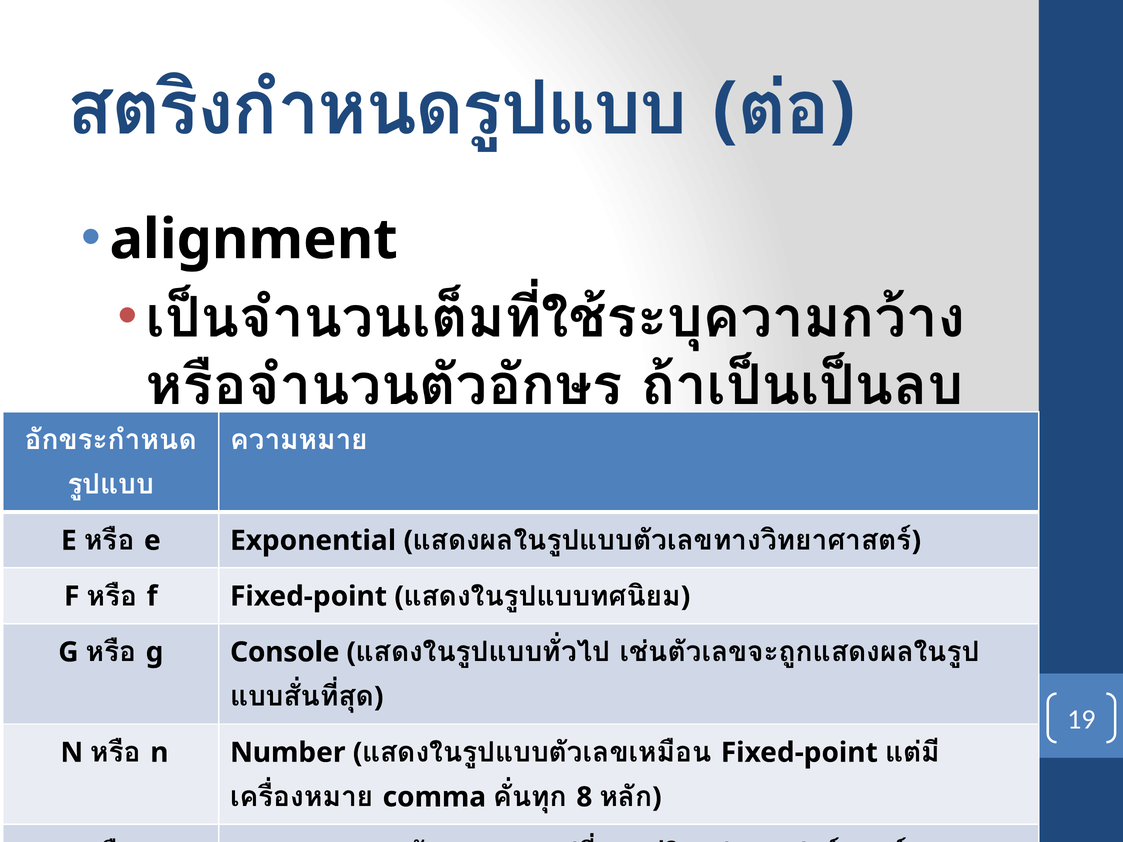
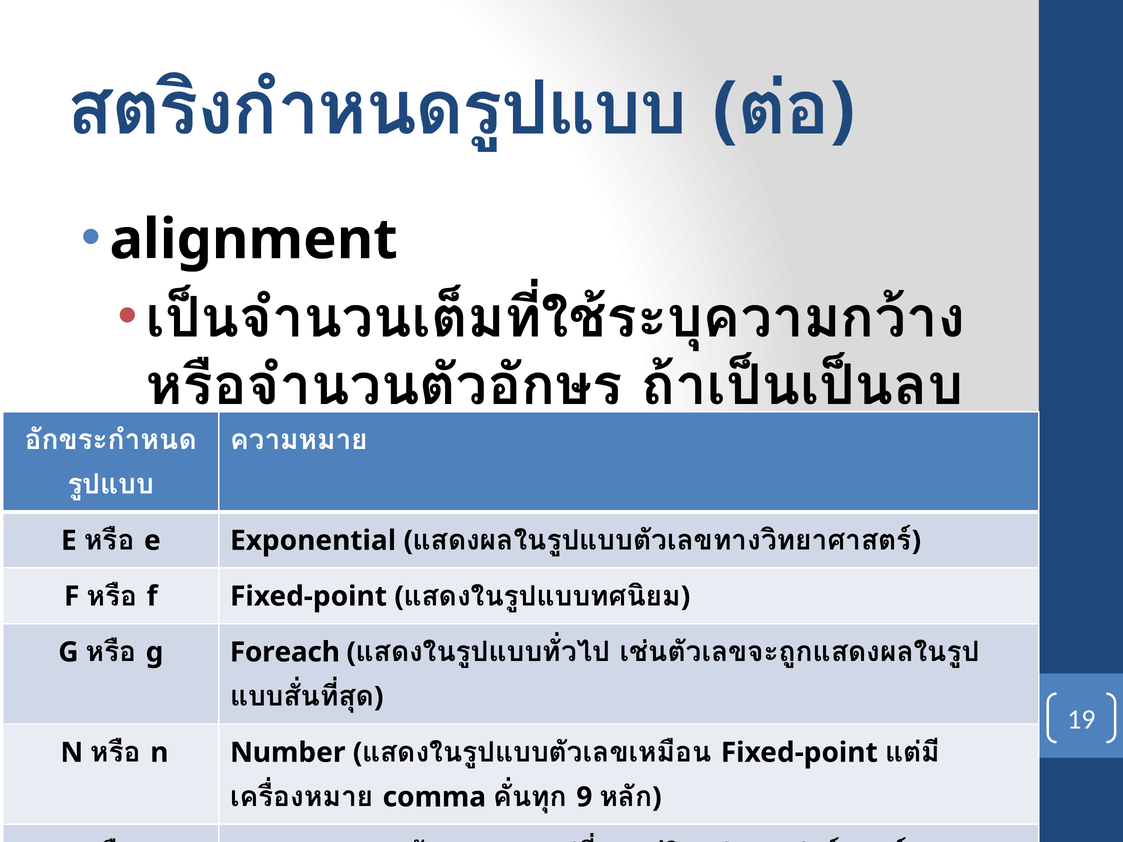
Console: Console -> Foreach
8: 8 -> 9
